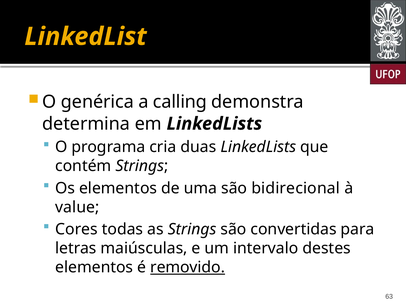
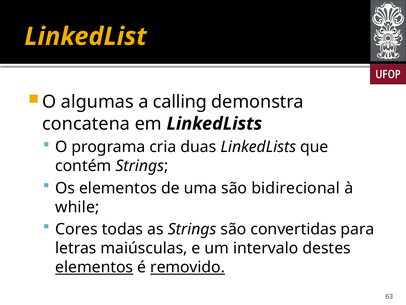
genérica: genérica -> algumas
determina: determina -> concatena
value: value -> while
elementos at (94, 267) underline: none -> present
